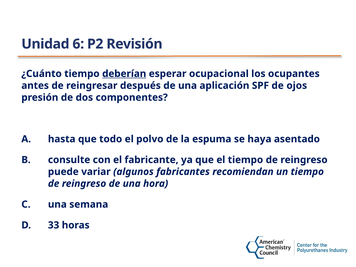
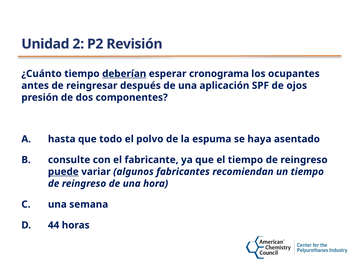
6: 6 -> 2
ocupacional: ocupacional -> cronograma
puede underline: none -> present
33: 33 -> 44
